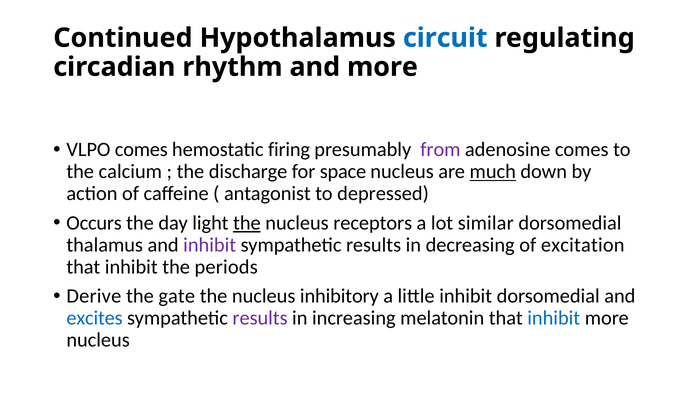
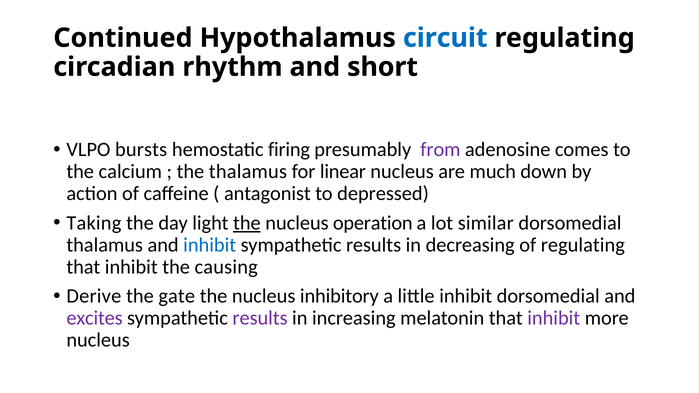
and more: more -> short
VLPO comes: comes -> bursts
the discharge: discharge -> thalamus
space: space -> linear
much underline: present -> none
Occurs: Occurs -> Taking
receptors: receptors -> operation
inhibit at (210, 245) colour: purple -> blue
of excitation: excitation -> regulating
periods: periods -> causing
excites colour: blue -> purple
inhibit at (554, 318) colour: blue -> purple
